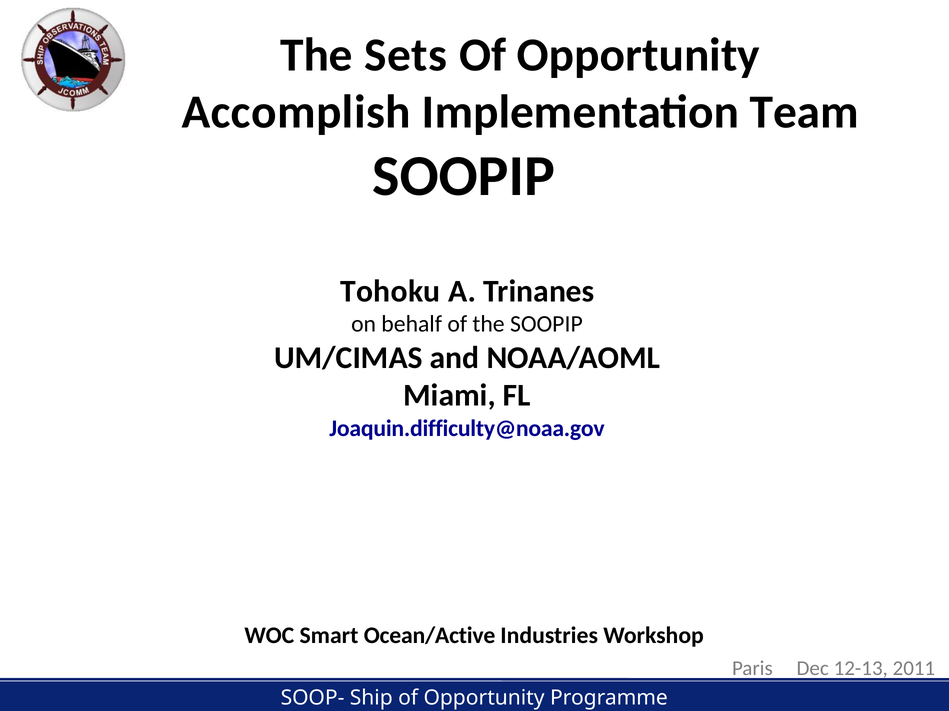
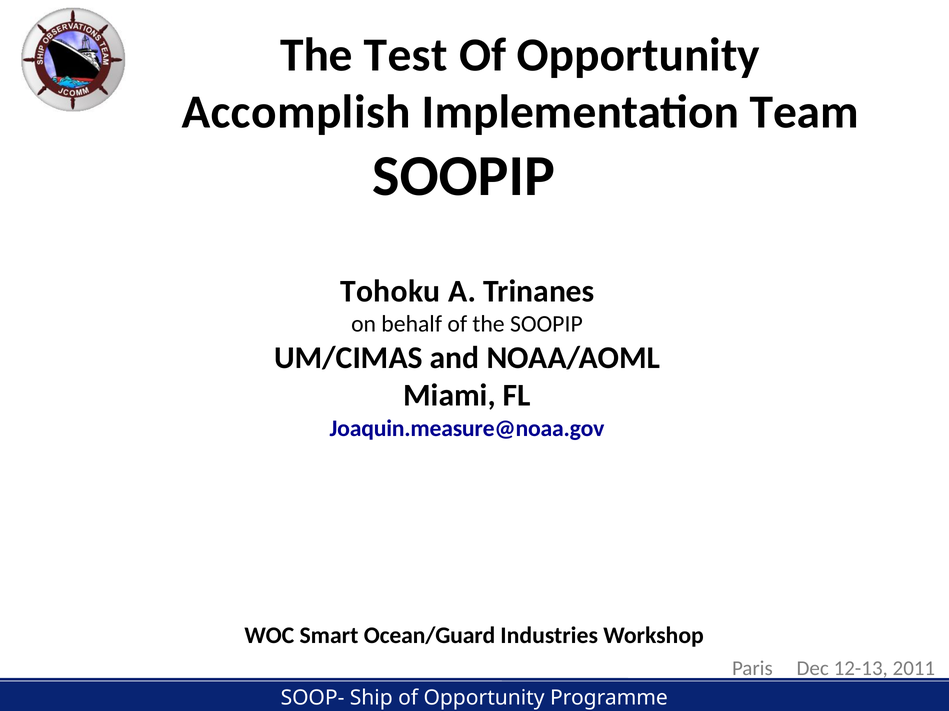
Sets: Sets -> Test
Joaquin.difficulty@noaa.gov: Joaquin.difficulty@noaa.gov -> Joaquin.measure@noaa.gov
Ocean/Active: Ocean/Active -> Ocean/Guard
